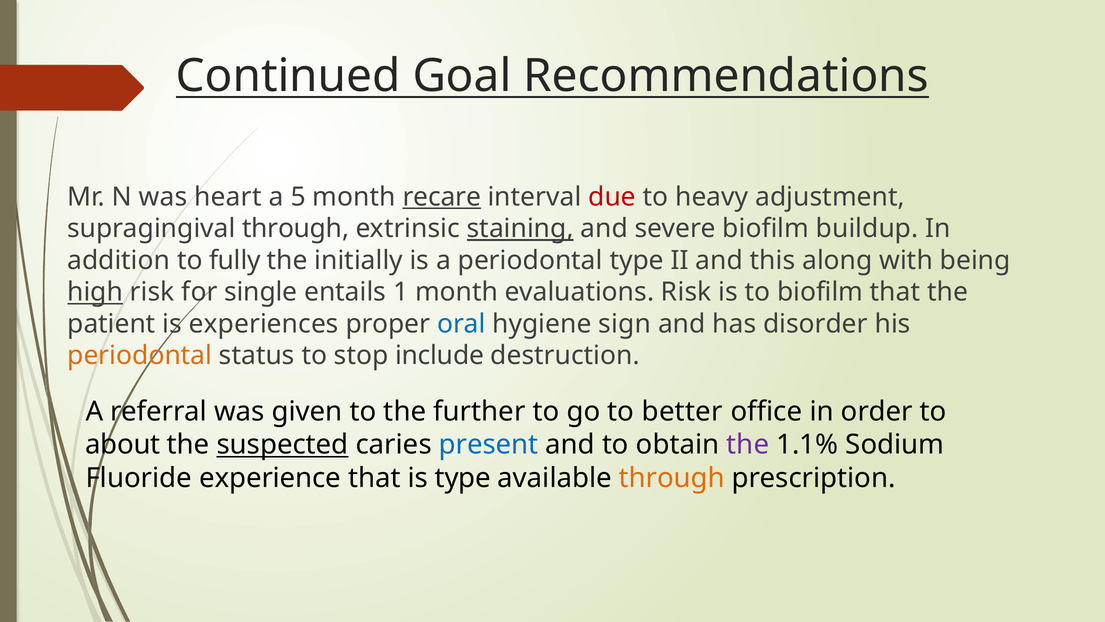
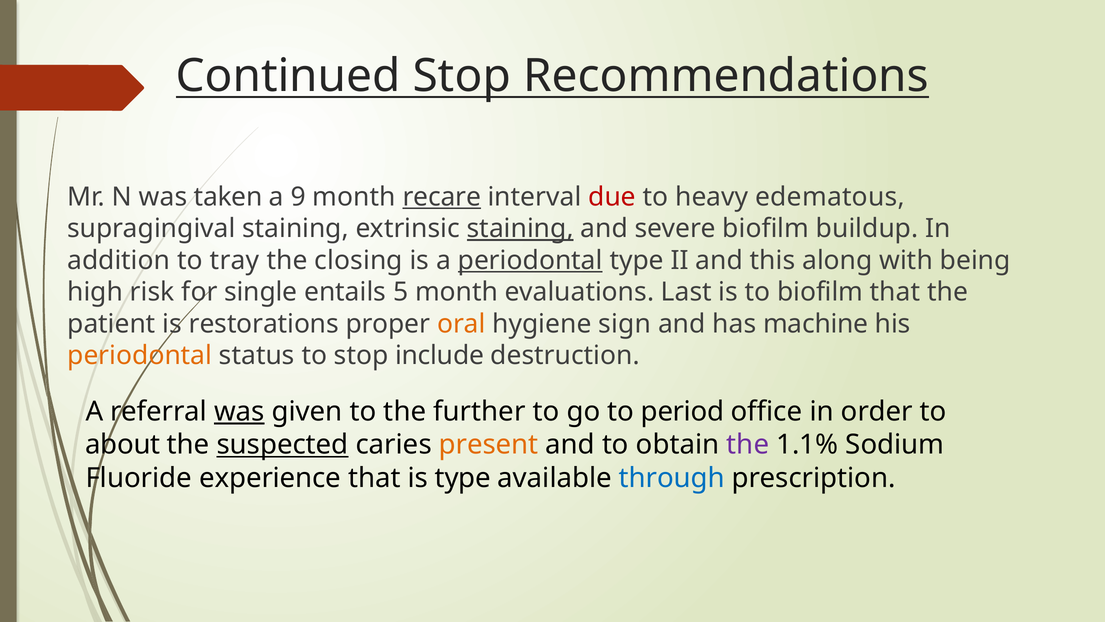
Continued Goal: Goal -> Stop
heart: heart -> taken
5: 5 -> 9
adjustment: adjustment -> edematous
supragingival through: through -> staining
fully: fully -> tray
initially: initially -> closing
periodontal at (530, 260) underline: none -> present
high underline: present -> none
1: 1 -> 5
evaluations Risk: Risk -> Last
experiences: experiences -> restorations
oral colour: blue -> orange
disorder: disorder -> machine
was at (239, 411) underline: none -> present
better: better -> period
present colour: blue -> orange
through at (672, 478) colour: orange -> blue
